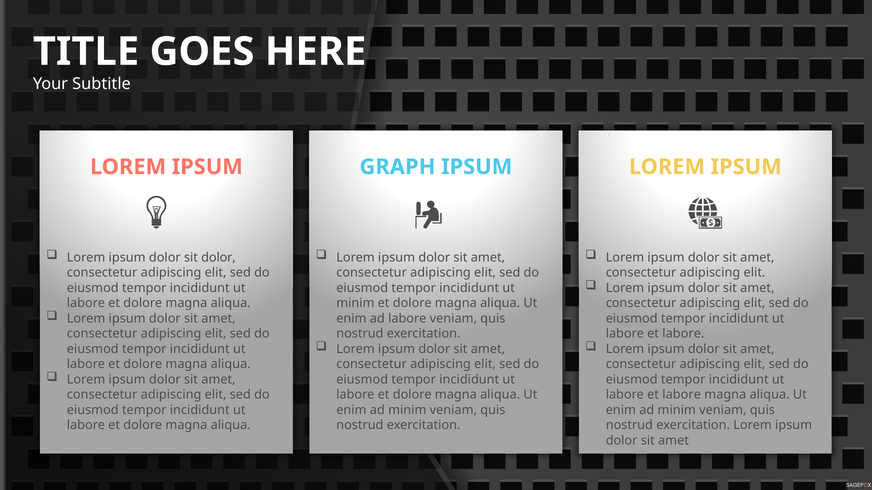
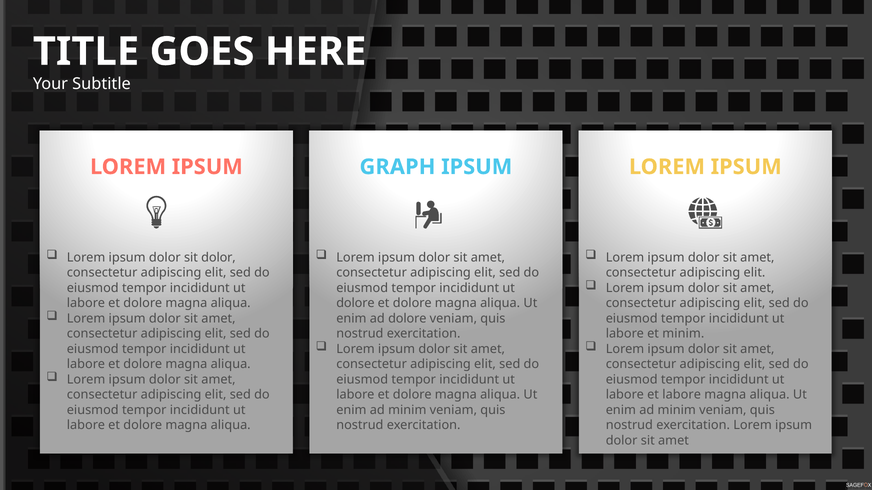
minim at (355, 303): minim -> dolore
ad labore: labore -> dolore
labore at (683, 334): labore -> minim
